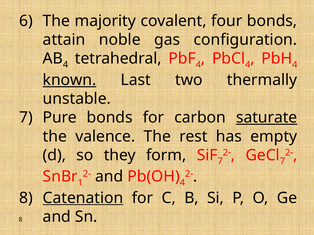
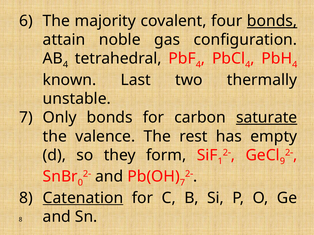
bonds at (272, 21) underline: none -> present
known underline: present -> none
Pure: Pure -> Only
7 at (282, 162): 7 -> 9
7 at (220, 162): 7 -> 1
4 at (182, 183): 4 -> 7
1: 1 -> 0
